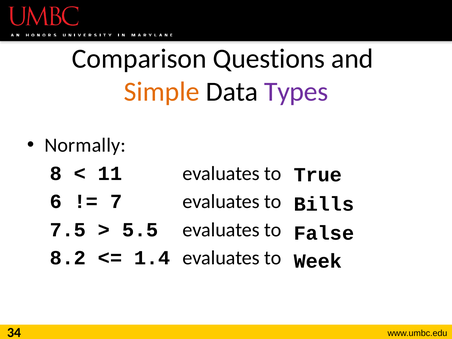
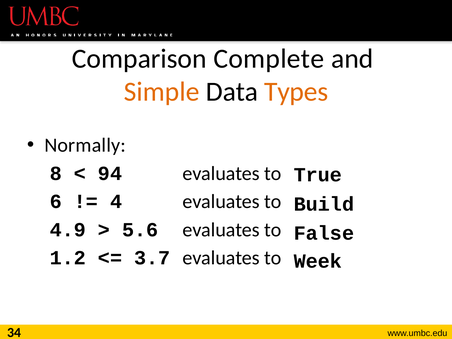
Questions: Questions -> Complete
Types colour: purple -> orange
11: 11 -> 94
7: 7 -> 4
Bills: Bills -> Build
7.5: 7.5 -> 4.9
5.5: 5.5 -> 5.6
8.2: 8.2 -> 1.2
1.4: 1.4 -> 3.7
